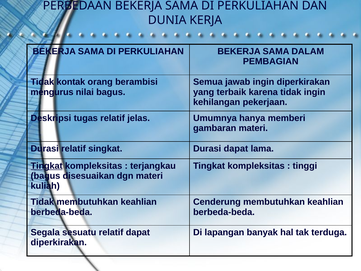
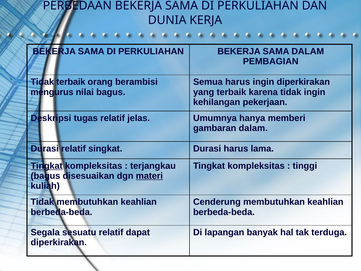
Tidak kontak: kontak -> terbaik
Semua jawab: jawab -> harus
gambaran materi: materi -> dalam
Durasi dapat: dapat -> harus
materi at (149, 176) underline: none -> present
